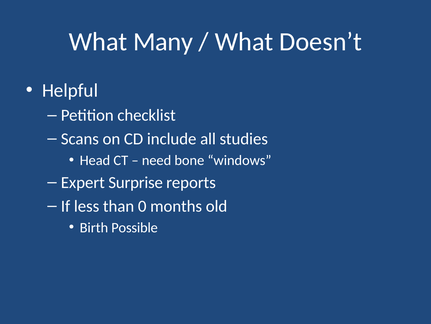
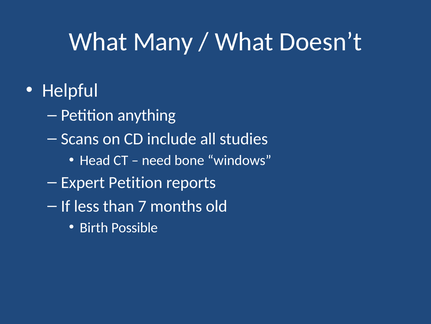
checklist: checklist -> anything
Expert Surprise: Surprise -> Petition
0: 0 -> 7
